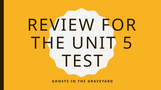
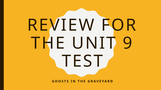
5: 5 -> 9
